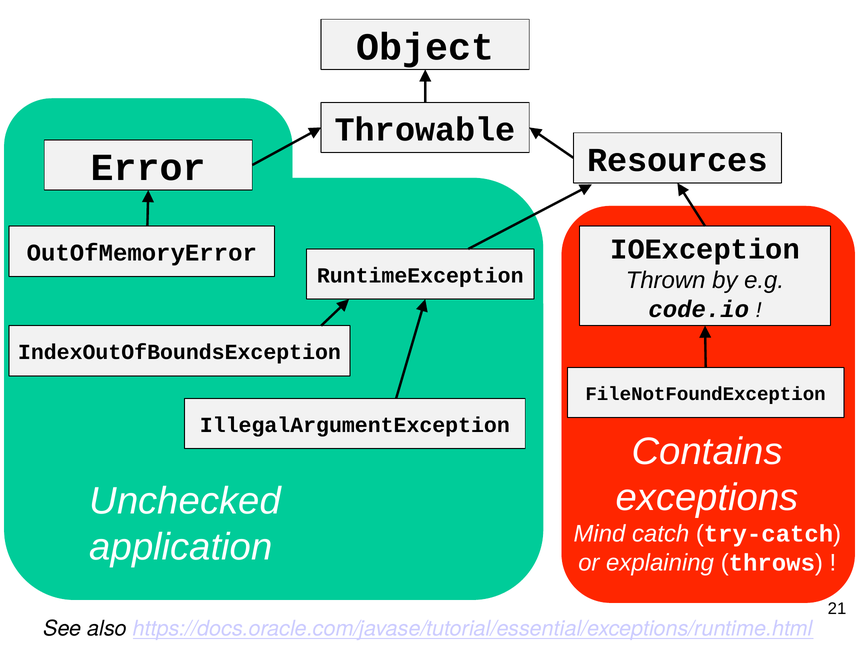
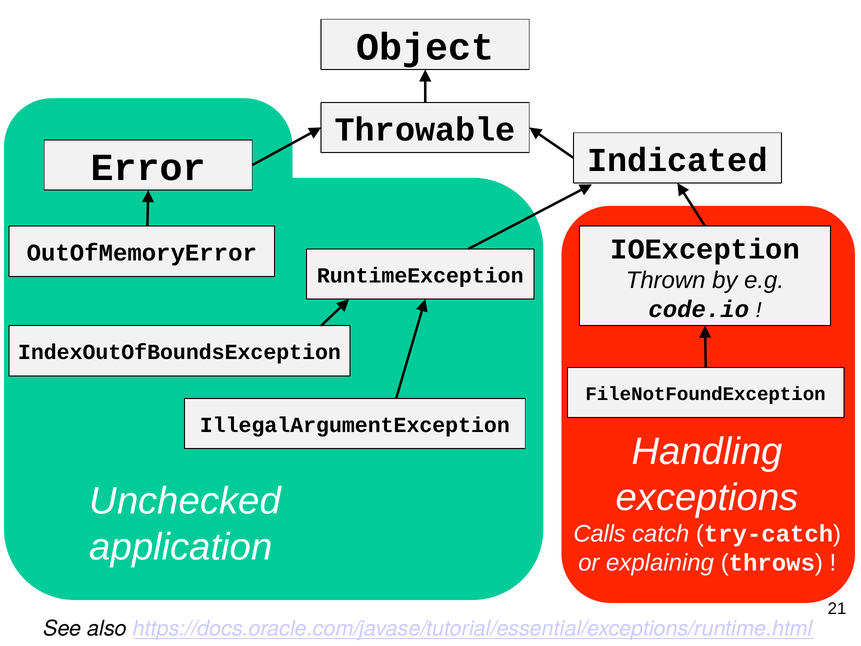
Resources: Resources -> Indicated
Contains: Contains -> Handling
Mind: Mind -> Calls
